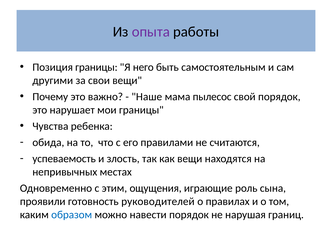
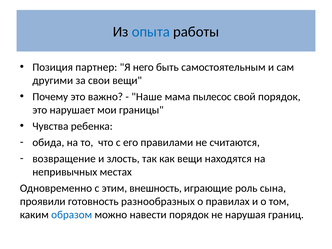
опыта colour: purple -> blue
Позиция границы: границы -> партнер
успеваемость: успеваемость -> возвращение
ощущения: ощущения -> внешность
руководителей: руководителей -> разнообразных
